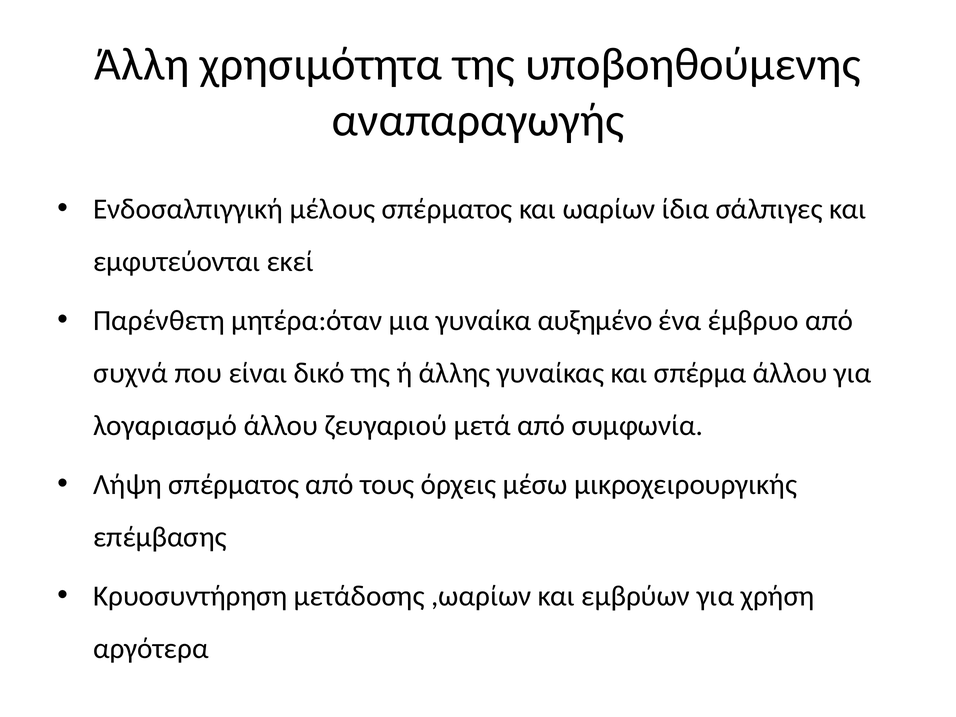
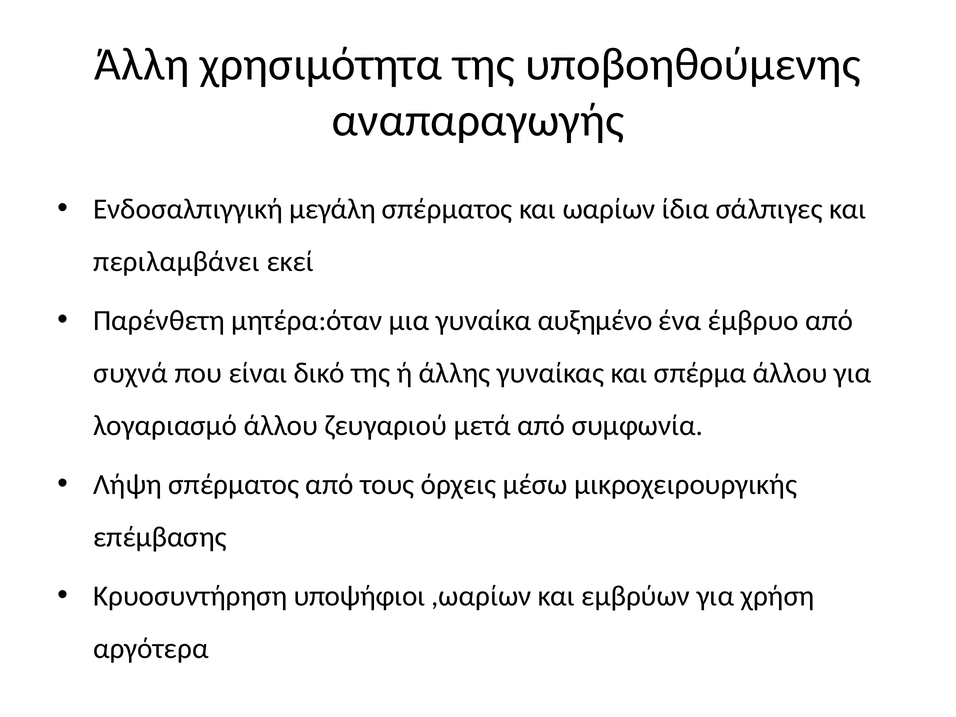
μέλους: μέλους -> μεγάλη
εμφυτεύονται: εμφυτεύονται -> περιλαμβάνει
μετάδοσης: μετάδοσης -> υποψήφιοι
